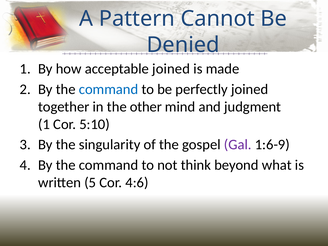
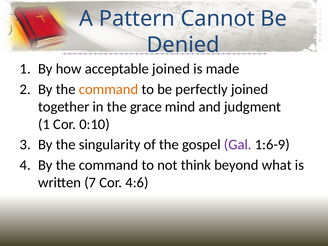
command at (109, 89) colour: blue -> orange
other: other -> grace
5:10: 5:10 -> 0:10
5: 5 -> 7
